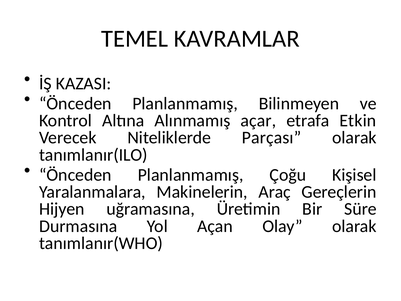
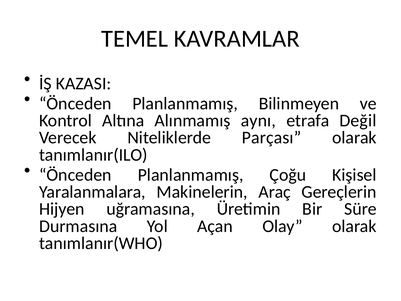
açar: açar -> aynı
Etkin: Etkin -> Değil
